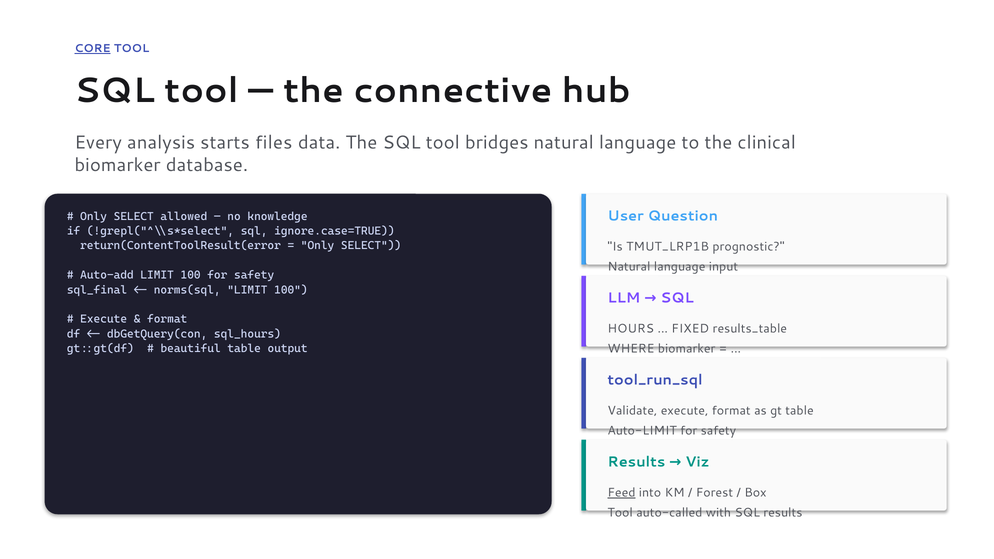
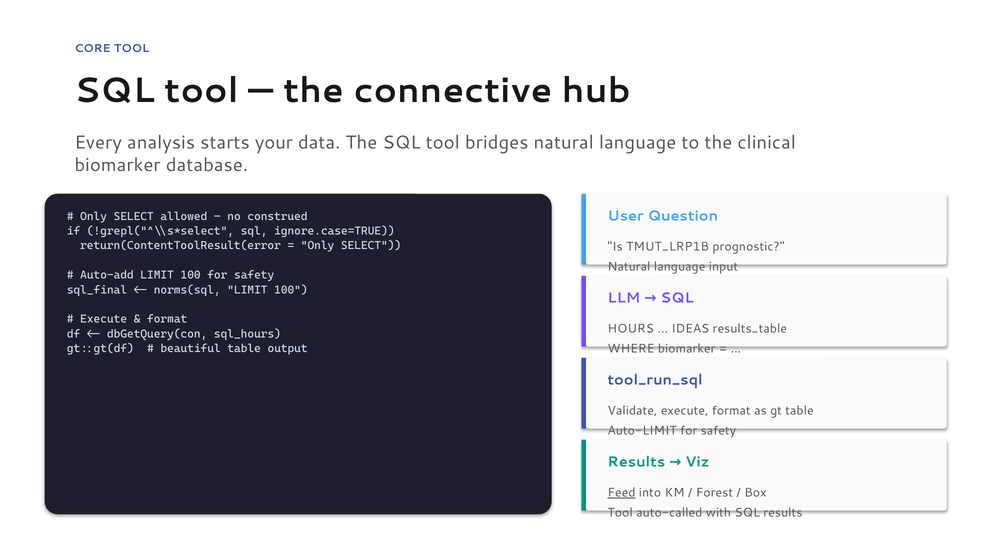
CORE underline: present -> none
files: files -> your
knowledge: knowledge -> construed
FIXED: FIXED -> IDEAS
